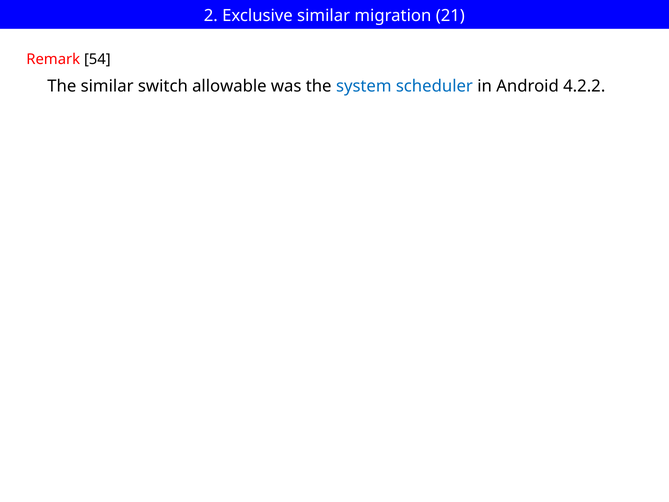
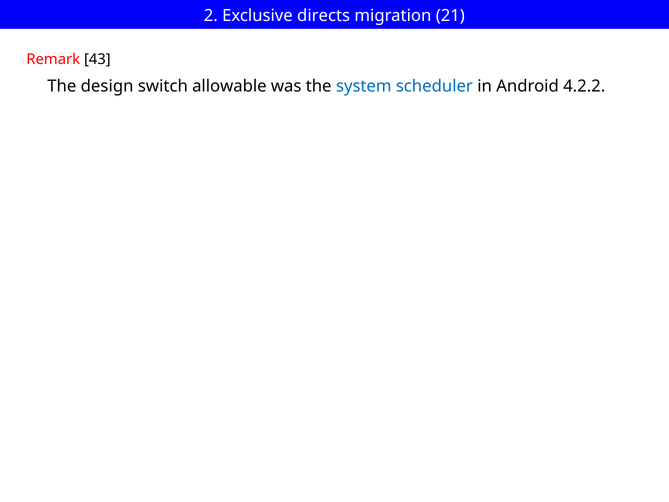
Exclusive similar: similar -> directs
54: 54 -> 43
The similar: similar -> design
